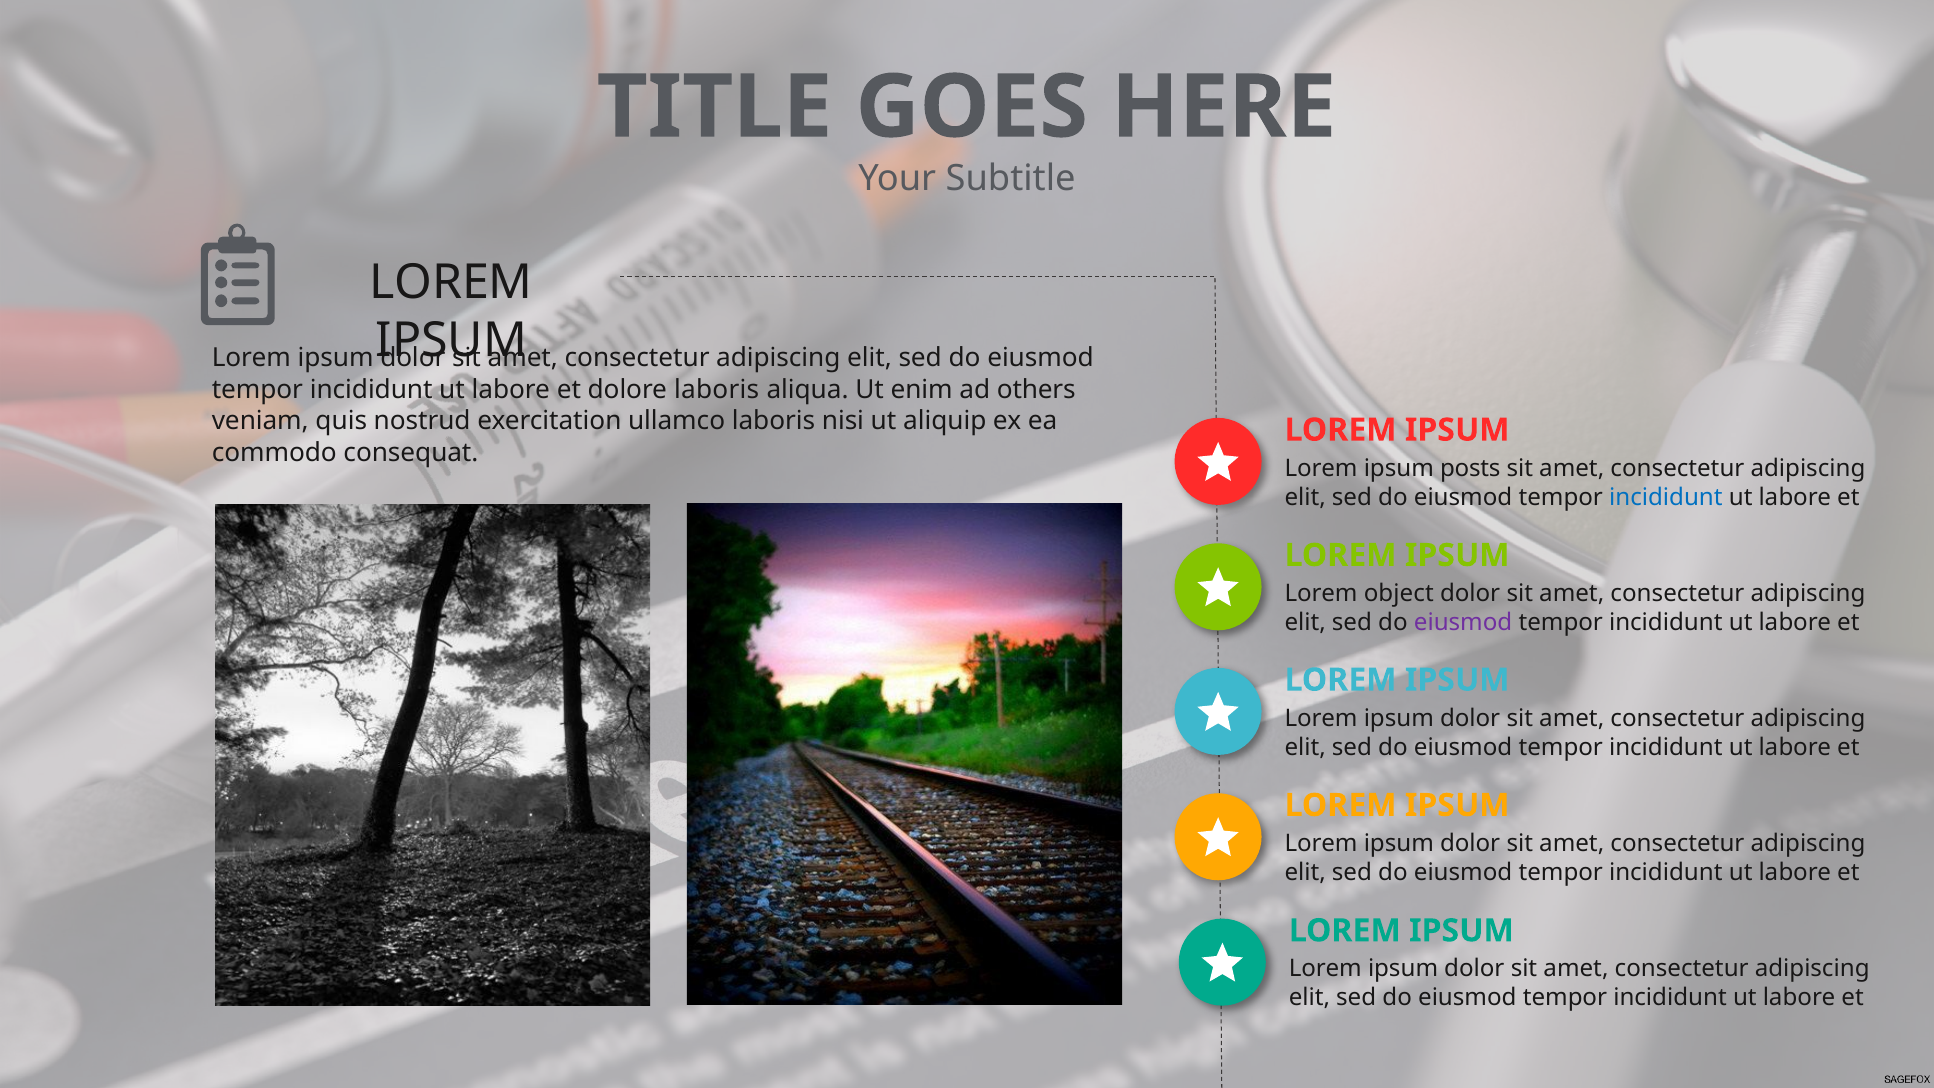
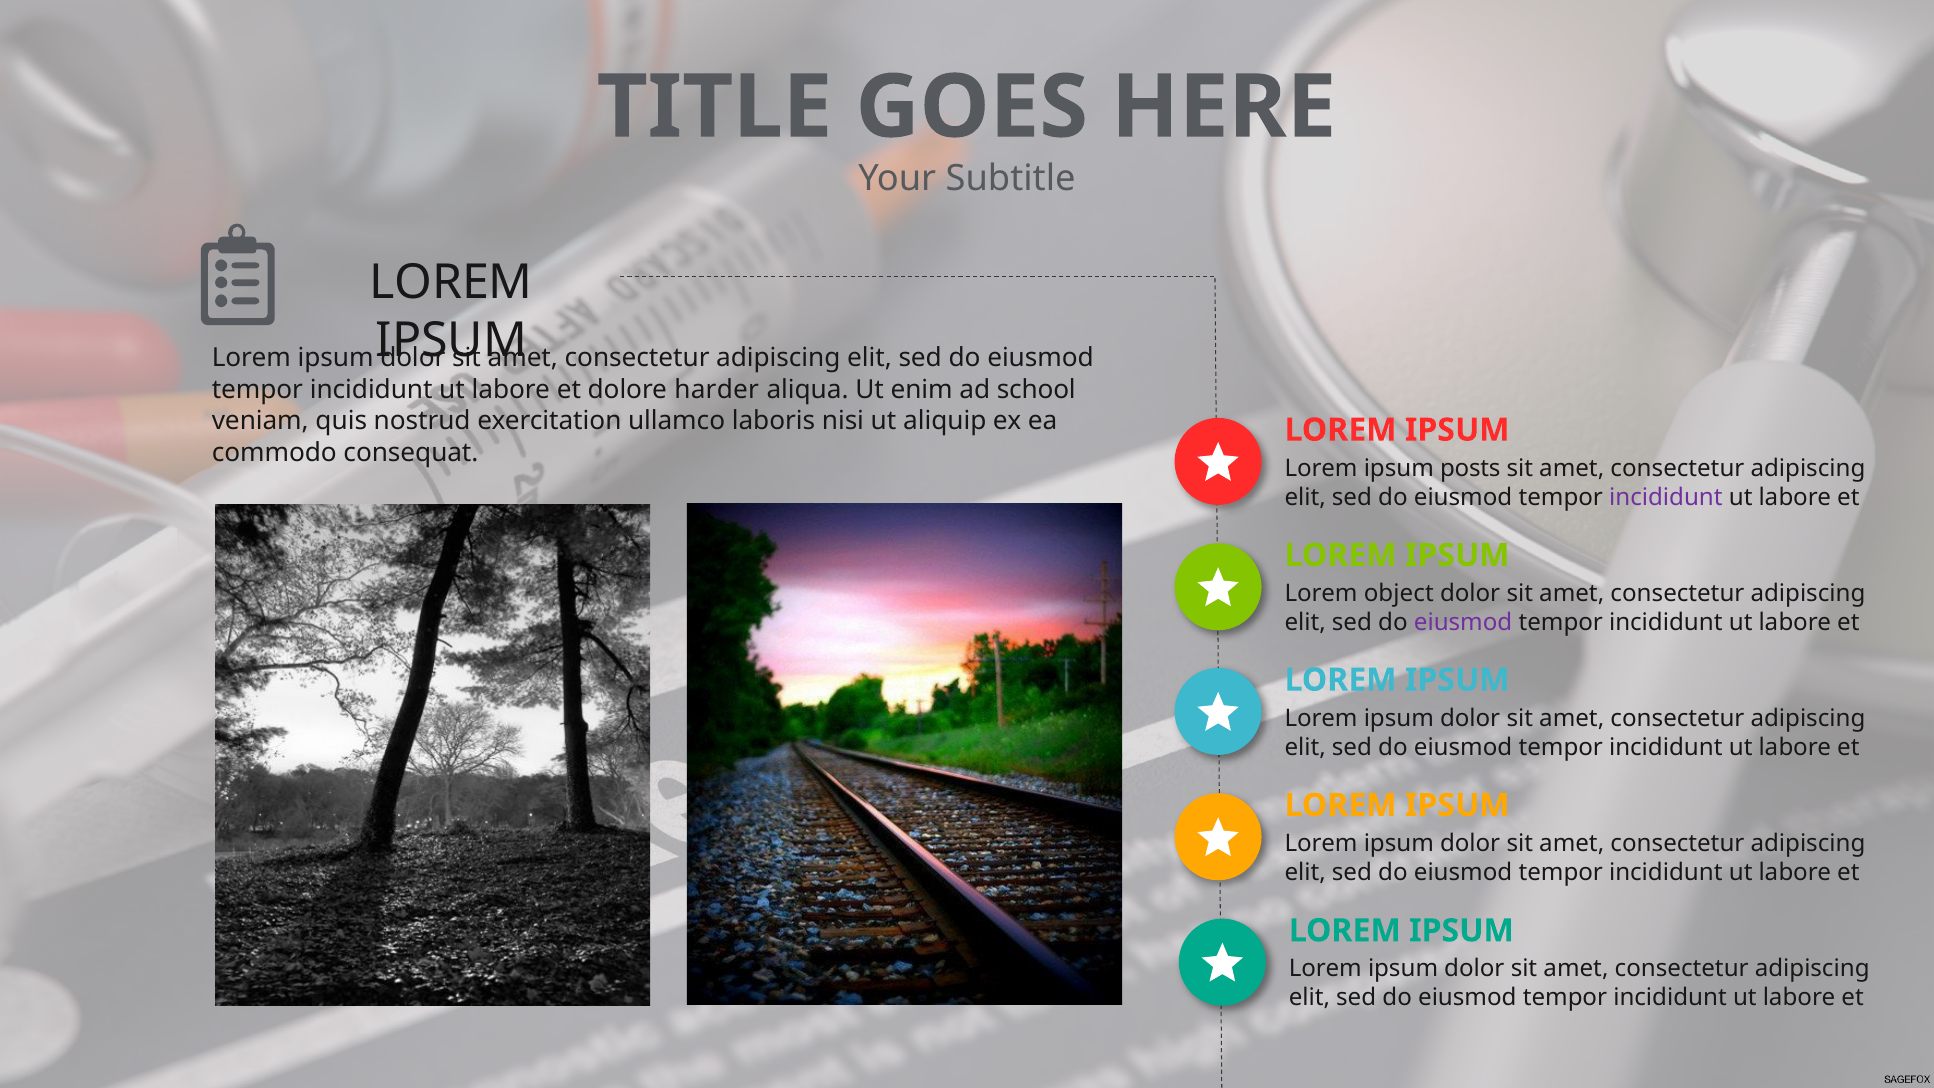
dolore laboris: laboris -> harder
others: others -> school
incididunt at (1666, 497) colour: blue -> purple
